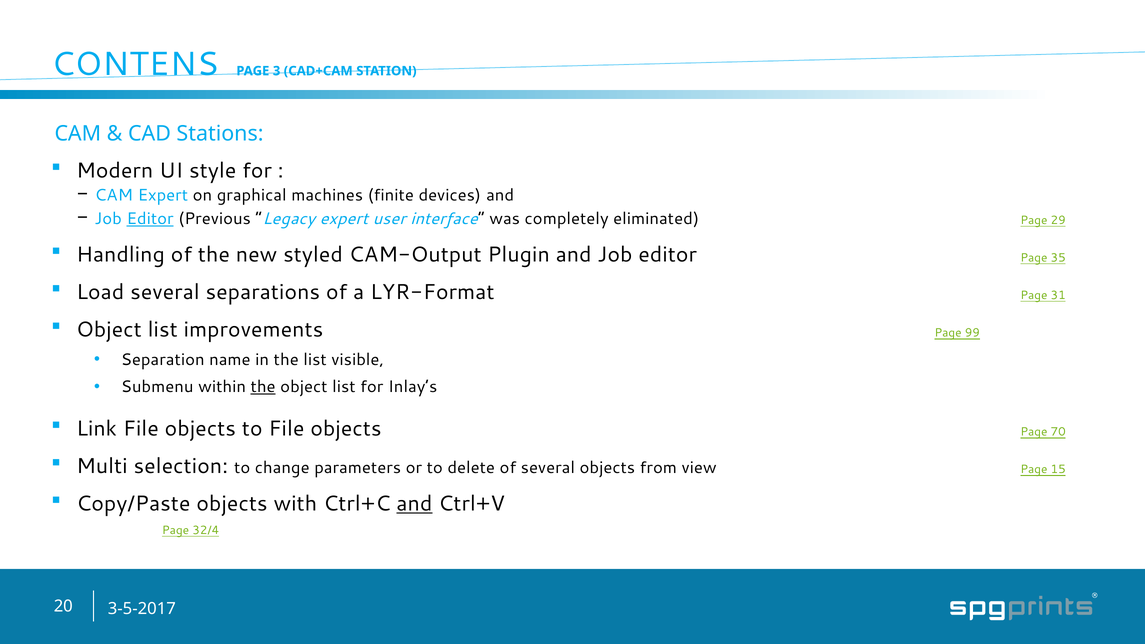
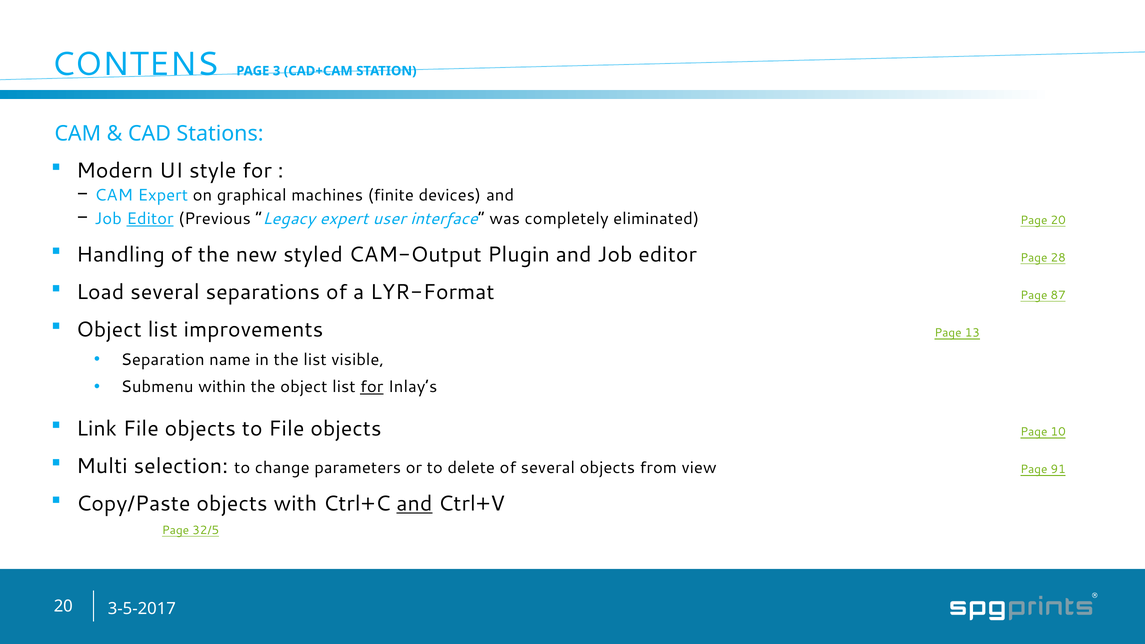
Page 29: 29 -> 20
35: 35 -> 28
31: 31 -> 87
99: 99 -> 13
the at (263, 387) underline: present -> none
for at (372, 387) underline: none -> present
70: 70 -> 10
15: 15 -> 91
32/4: 32/4 -> 32/5
